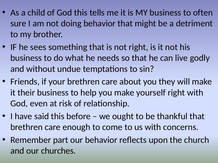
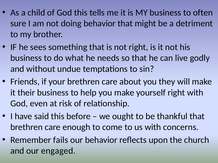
part: part -> fails
churches: churches -> engaged
